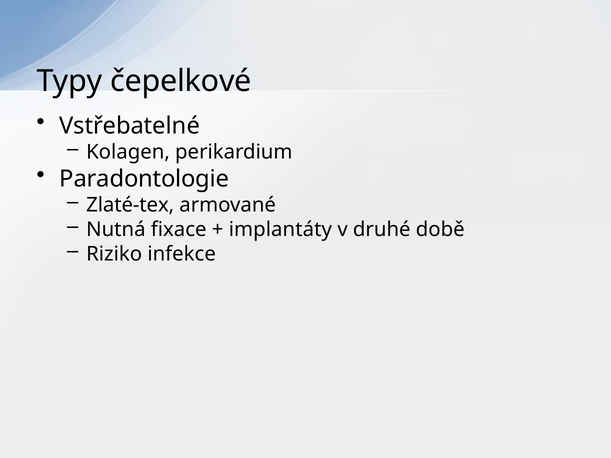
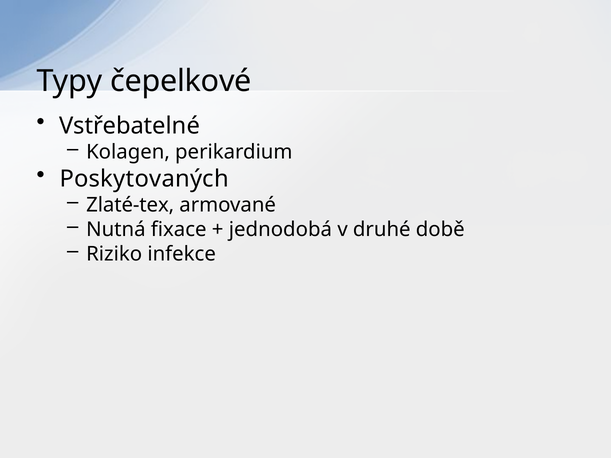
Paradontologie: Paradontologie -> Poskytovaných
implantáty: implantáty -> jednodobá
